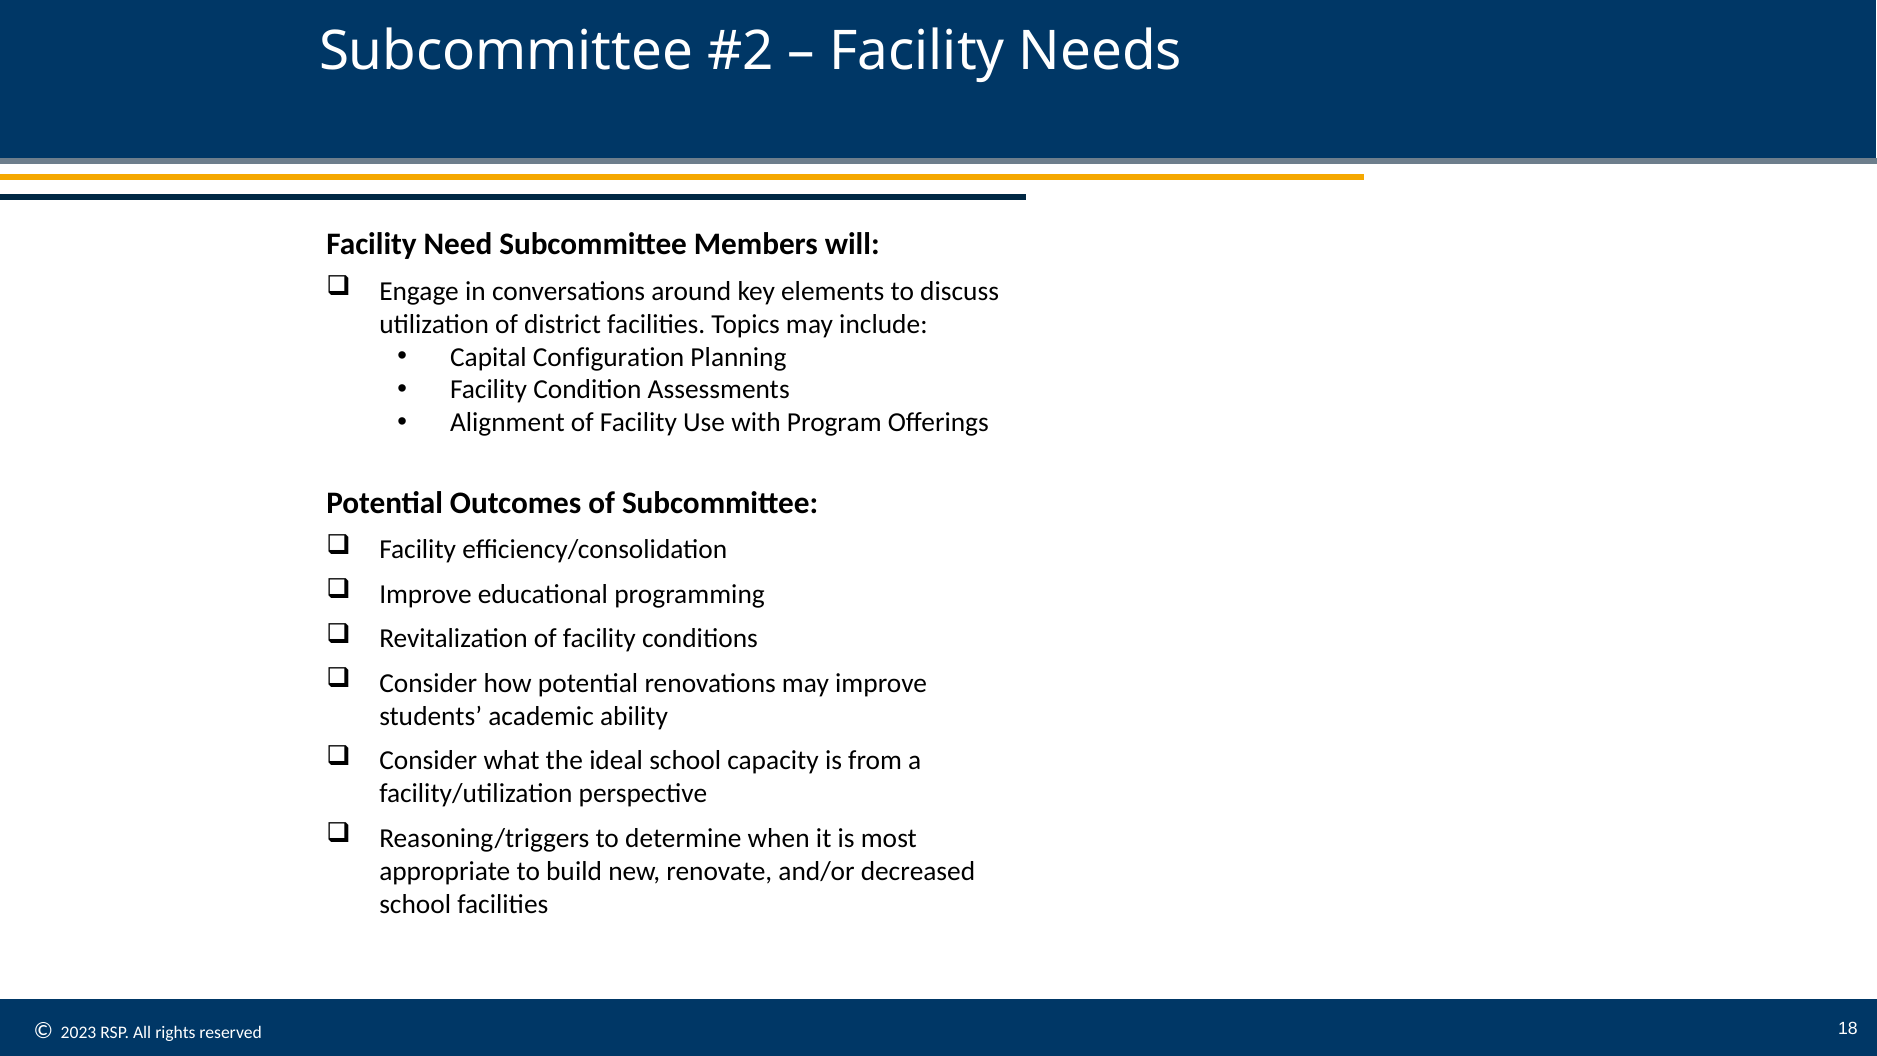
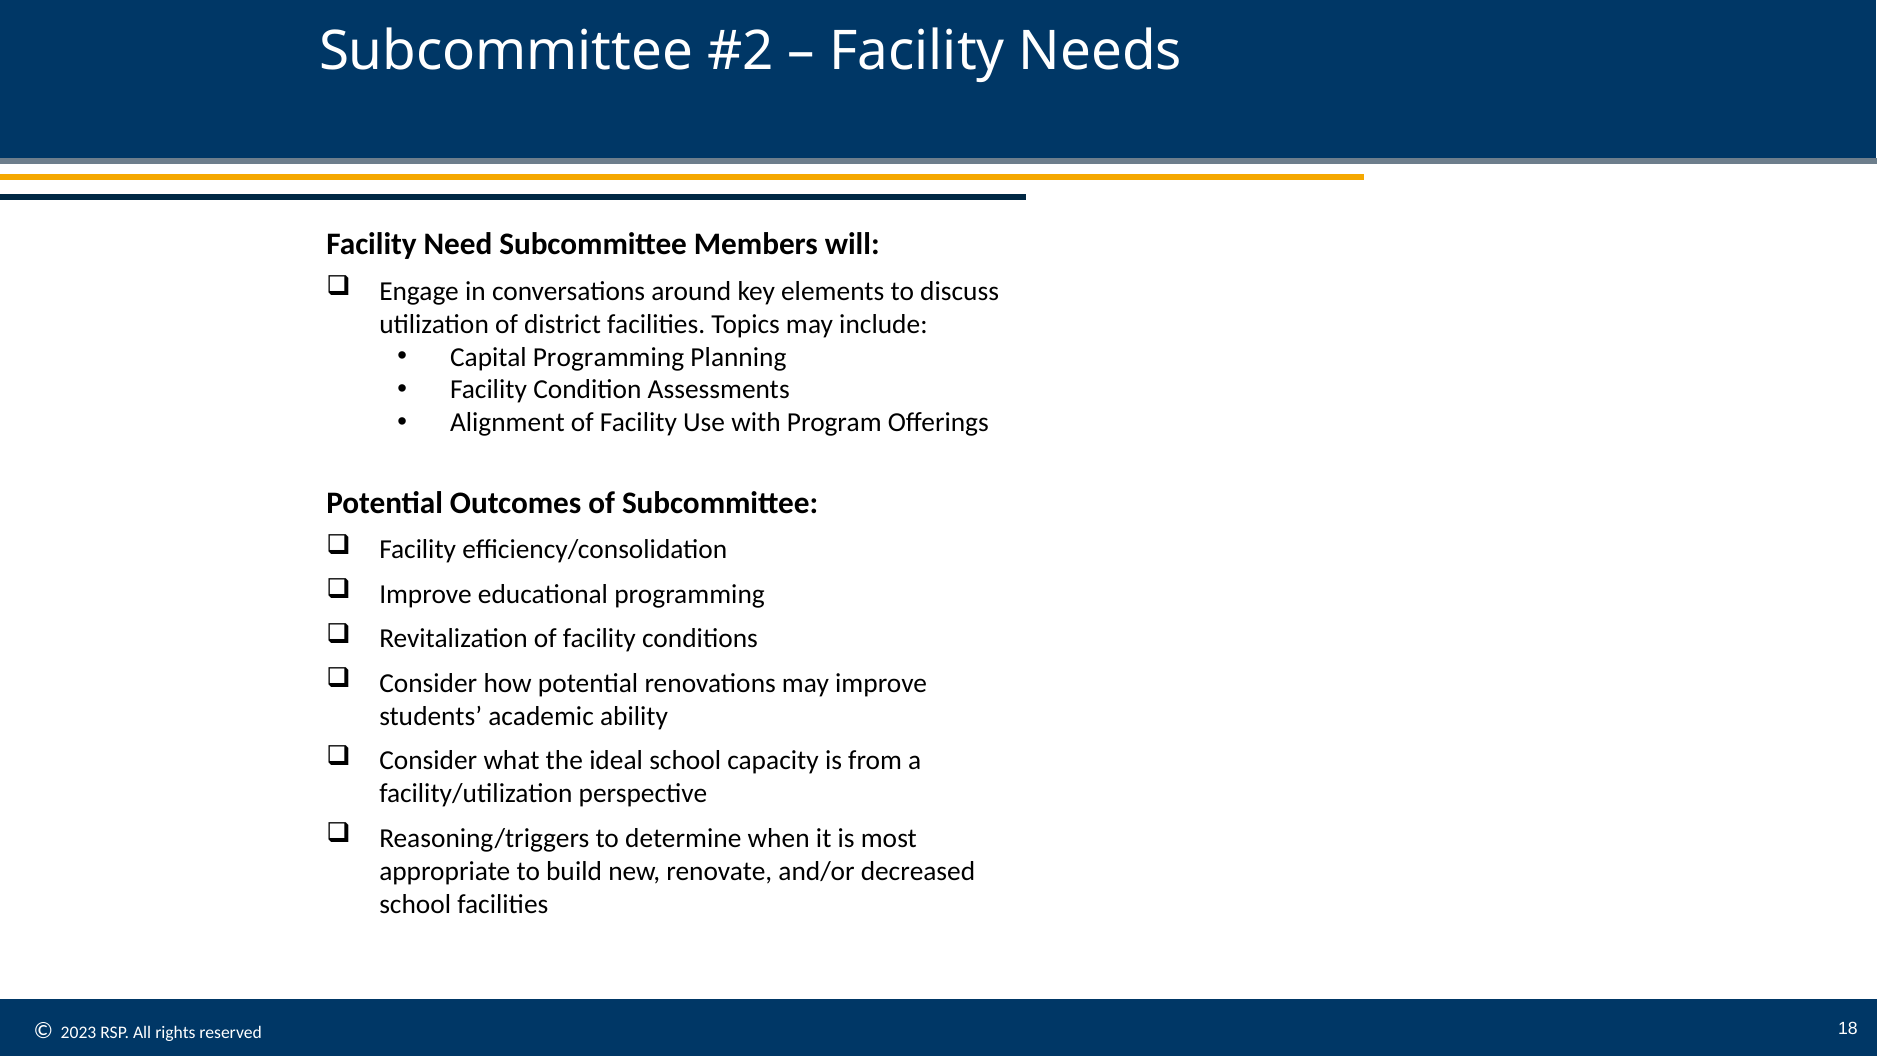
Capital Configuration: Configuration -> Programming
